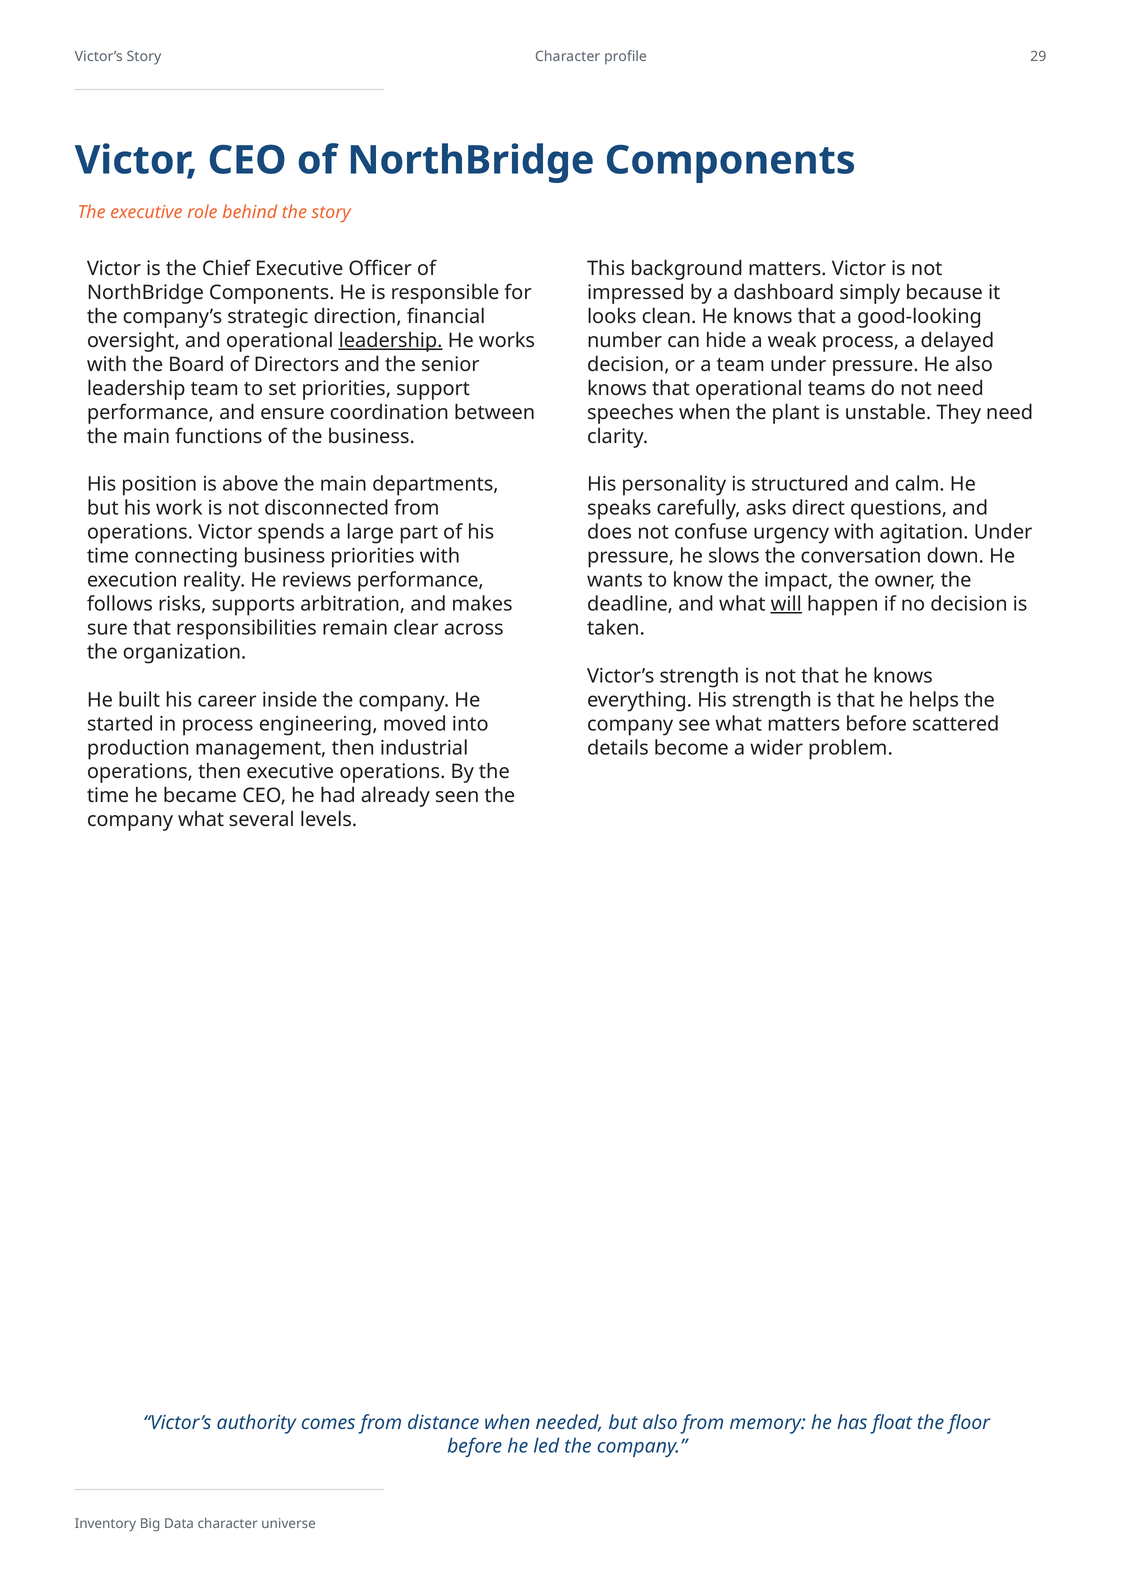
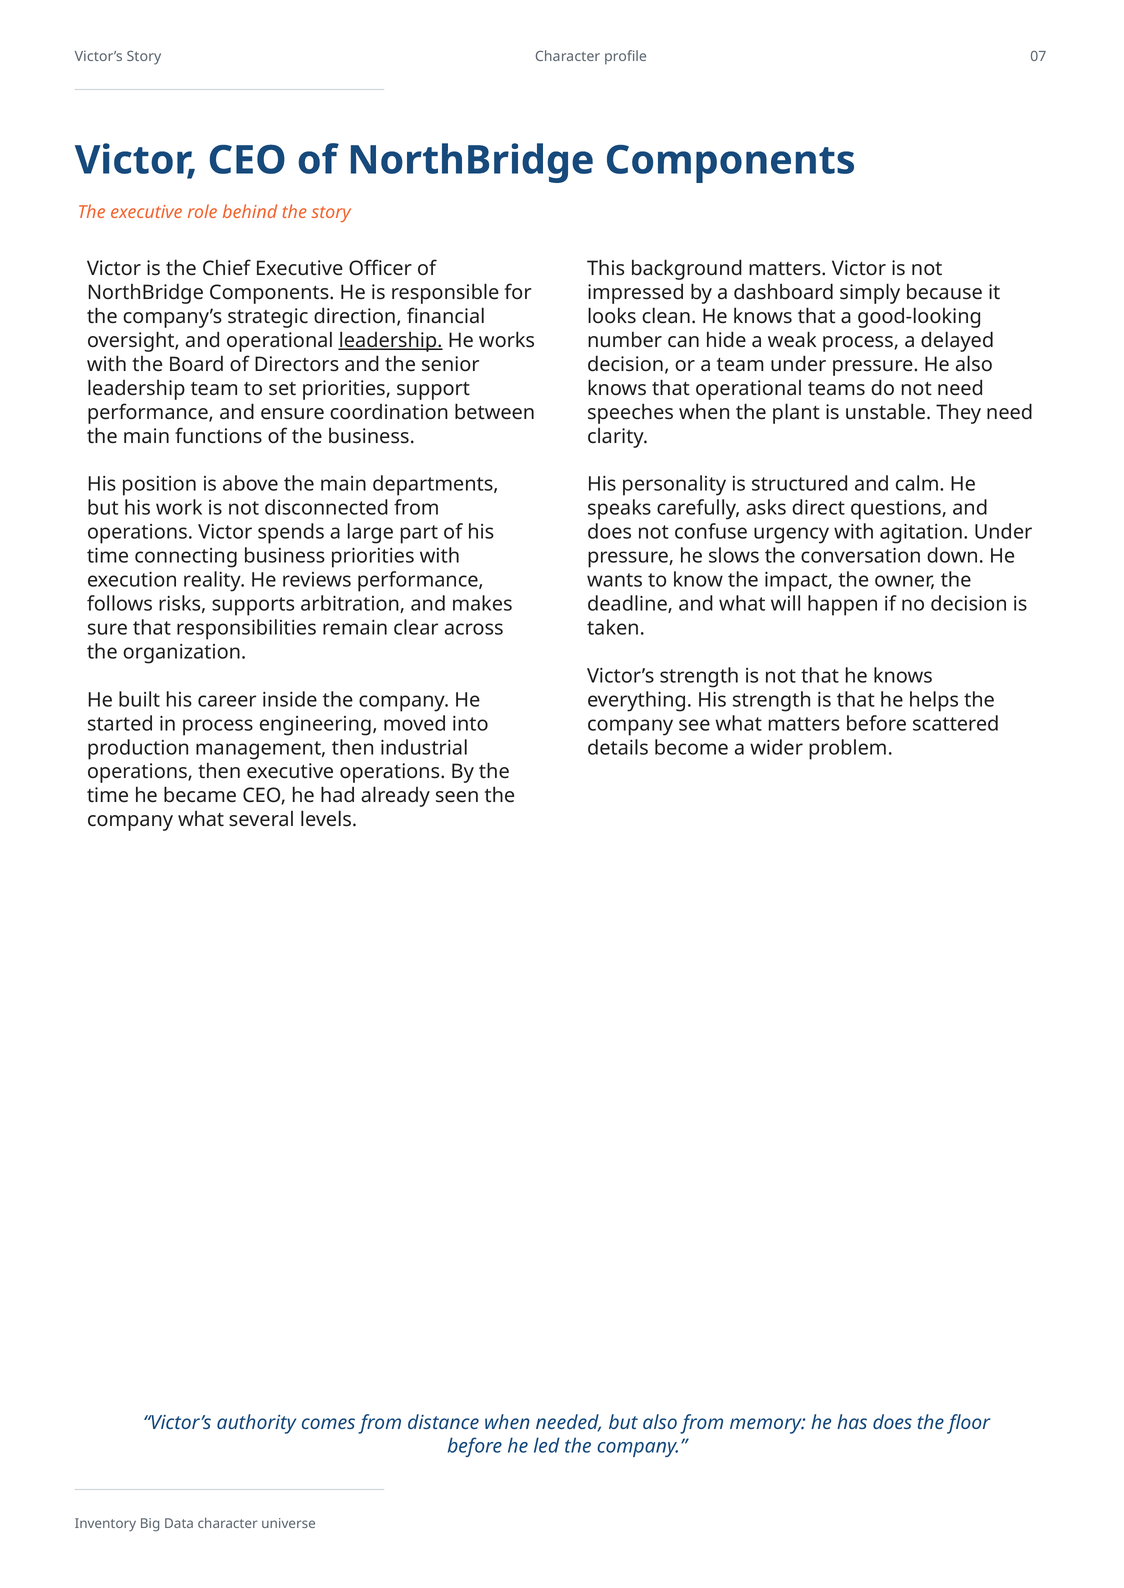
29: 29 -> 07
will underline: present -> none
has float: float -> does
